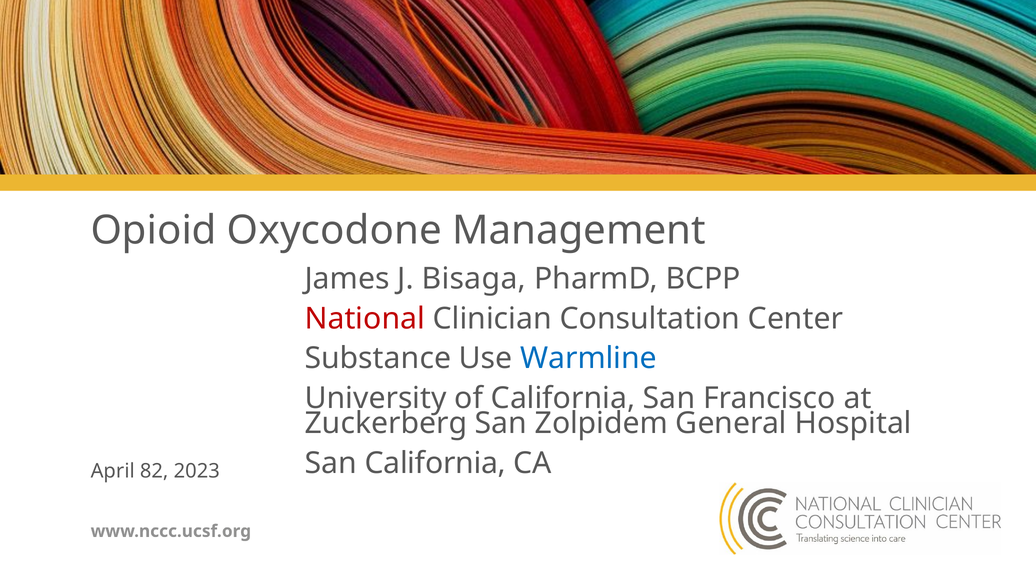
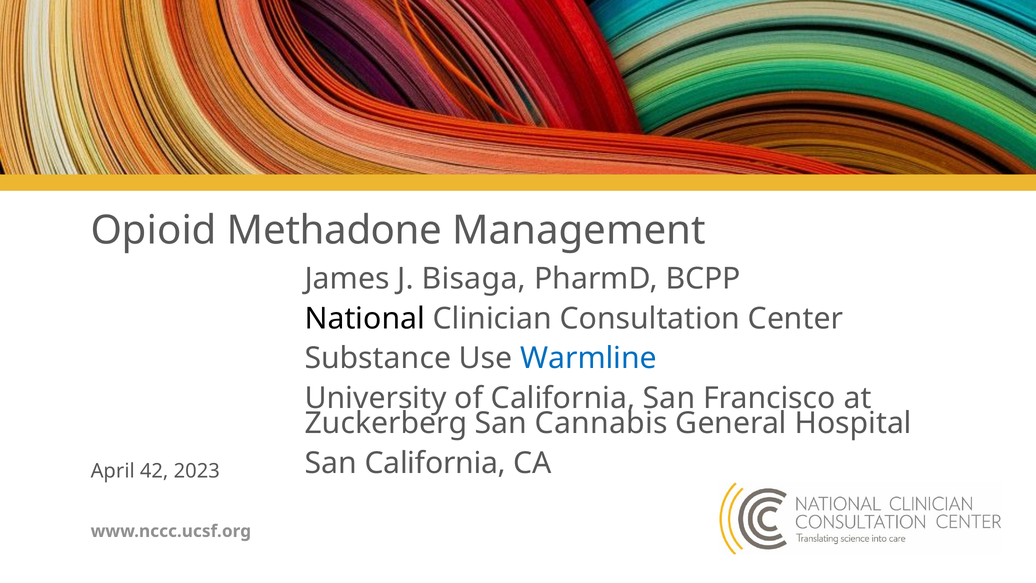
Oxycodone: Oxycodone -> Methadone
National colour: red -> black
Zolpidem: Zolpidem -> Cannabis
82: 82 -> 42
